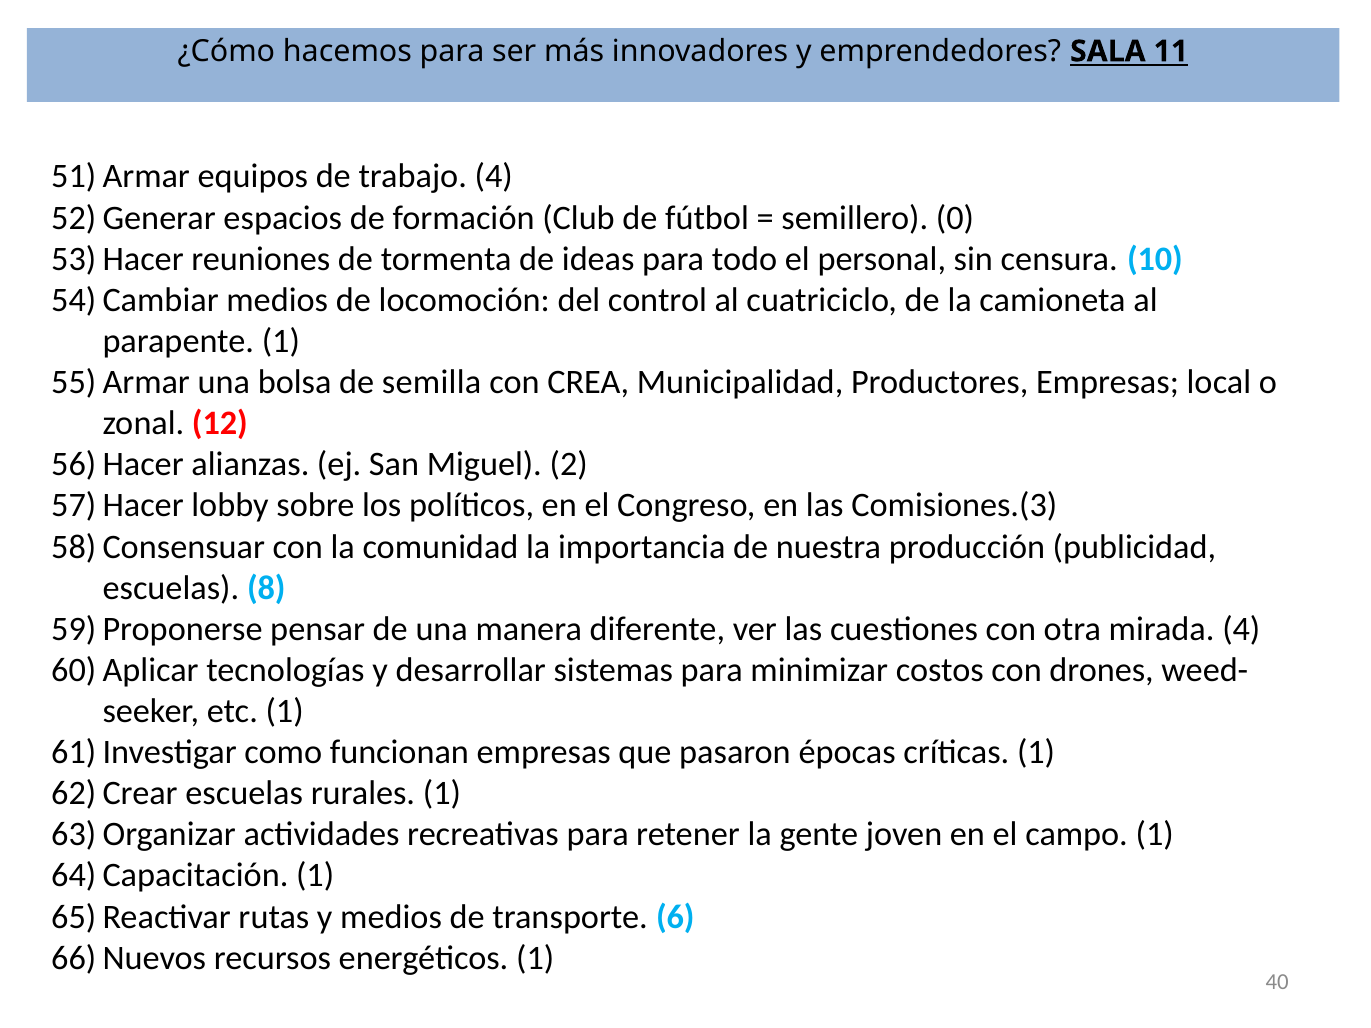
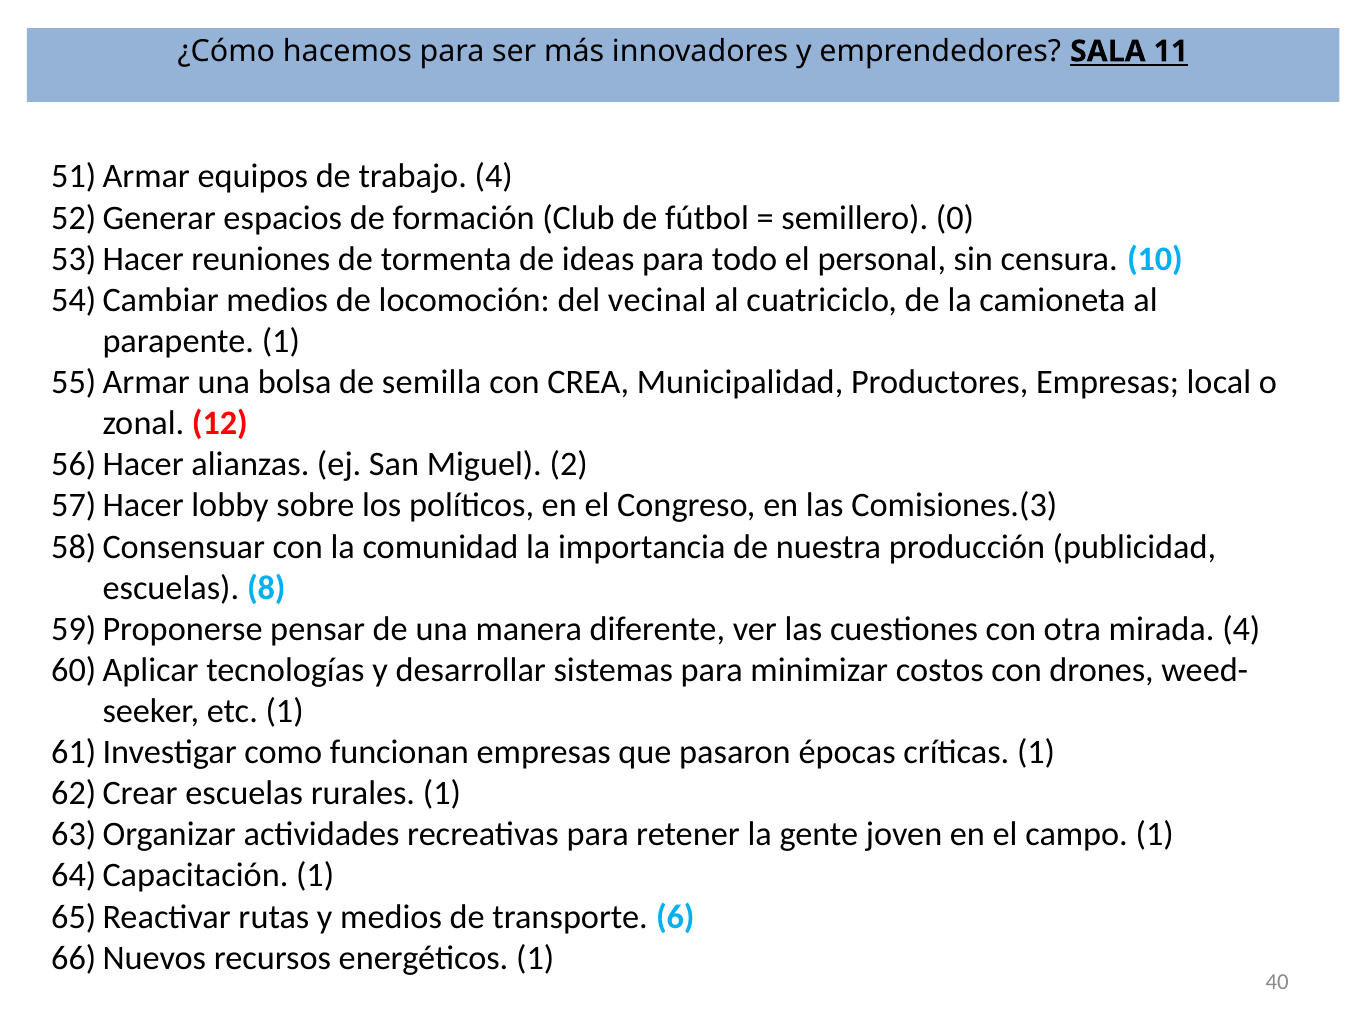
control: control -> vecinal
